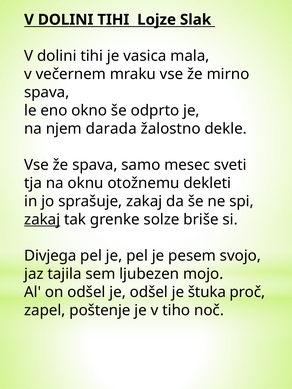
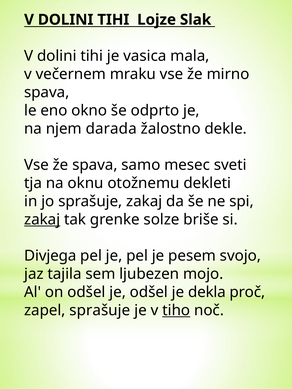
štuka: štuka -> dekla
zapel poštenje: poštenje -> sprašuje
tiho underline: none -> present
